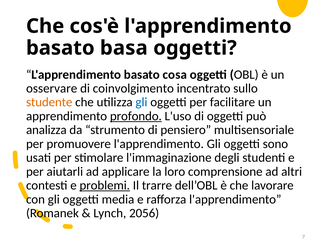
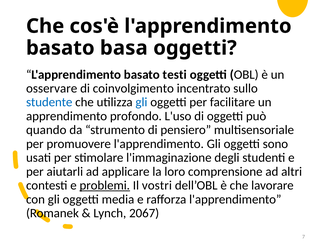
cosa: cosa -> testi
studente colour: orange -> blue
profondo underline: present -> none
analizza: analizza -> quando
trarre: trarre -> vostri
2056: 2056 -> 2067
